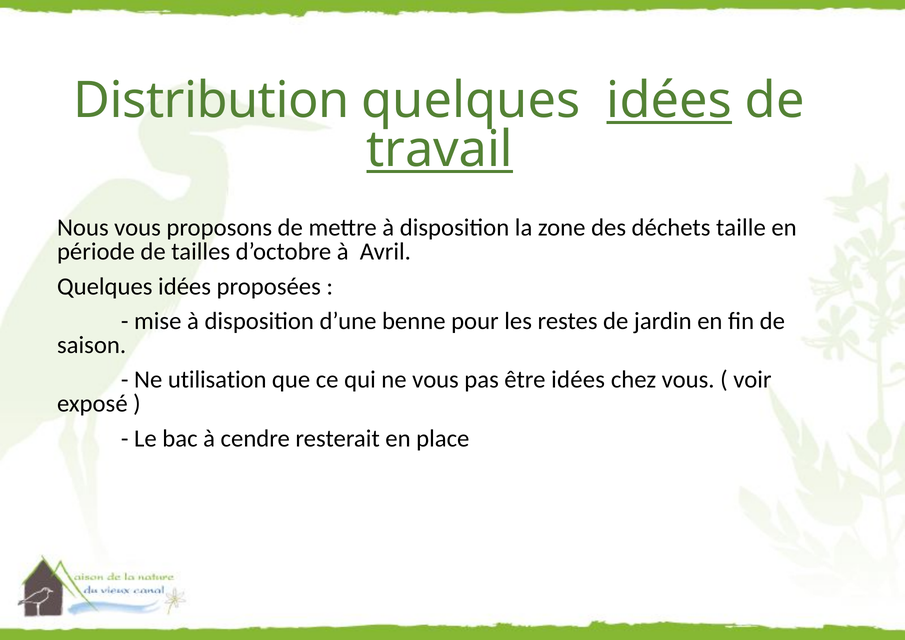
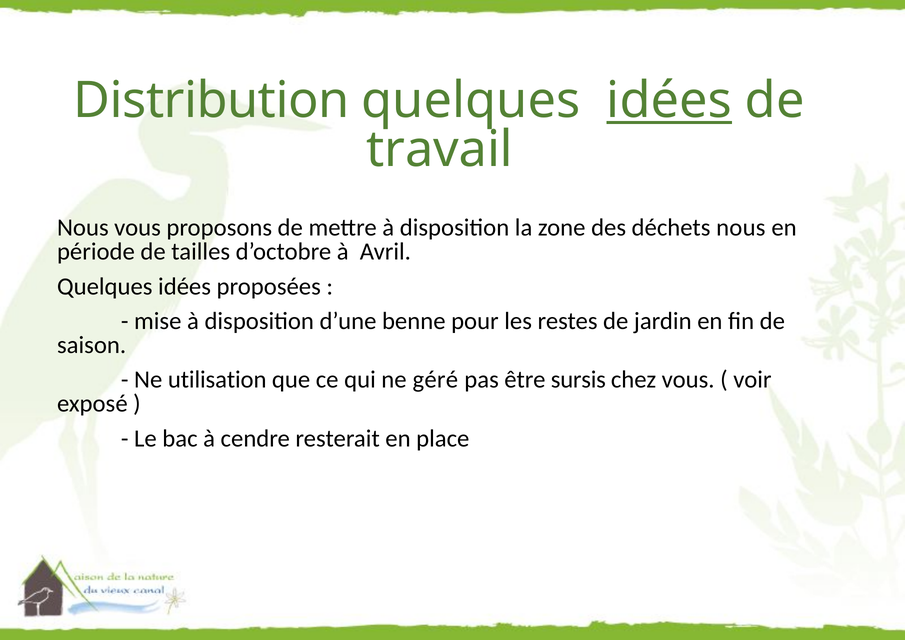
travail underline: present -> none
déchets taille: taille -> nous
ne vous: vous -> géré
être idées: idées -> sursis
